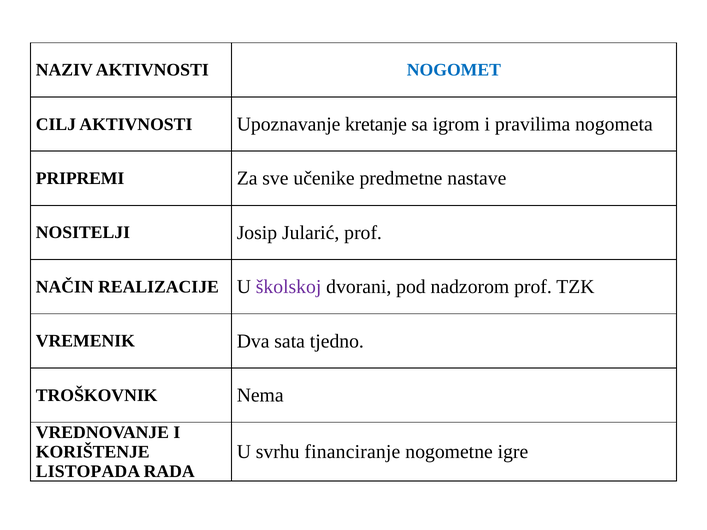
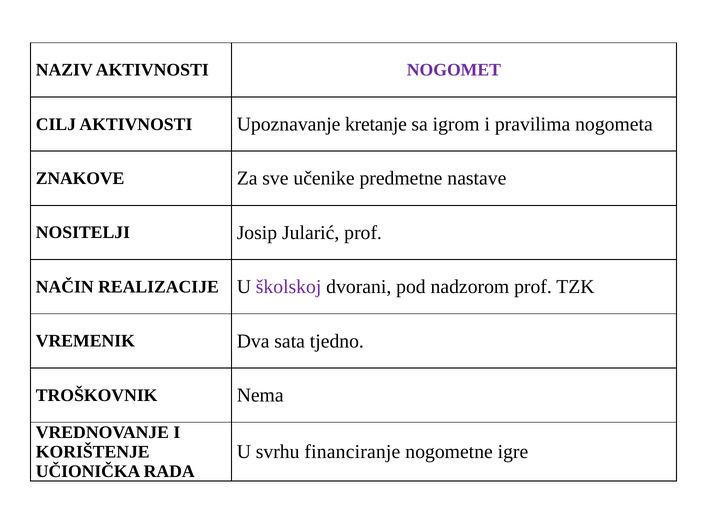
NOGOMET colour: blue -> purple
PRIPREMI: PRIPREMI -> ZNAKOVE
LISTOPADA: LISTOPADA -> UČIONIČKA
